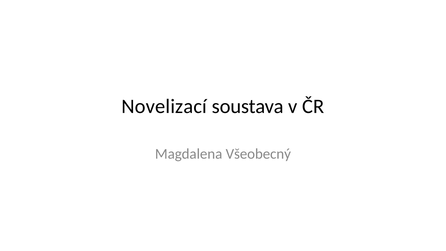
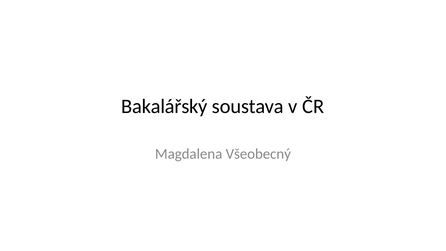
Novelizací: Novelizací -> Bakalářský
